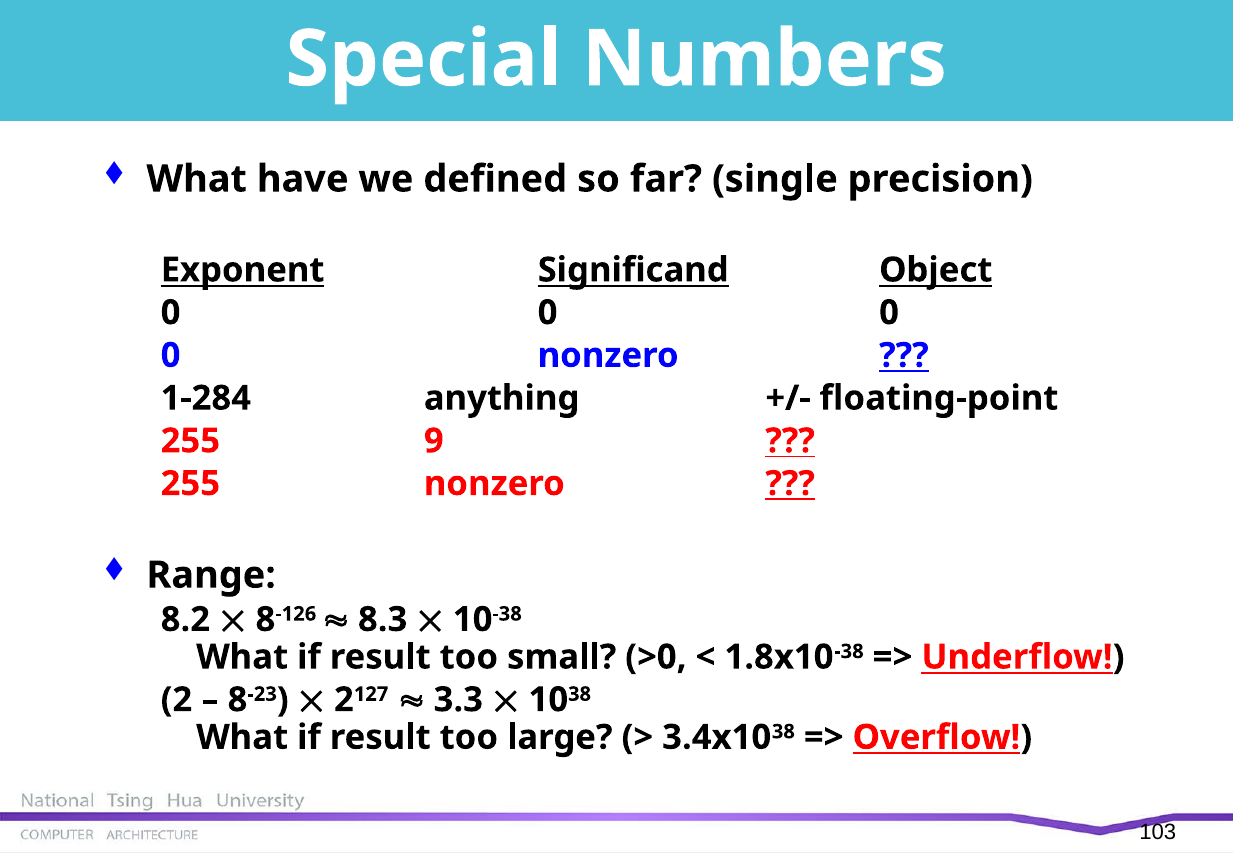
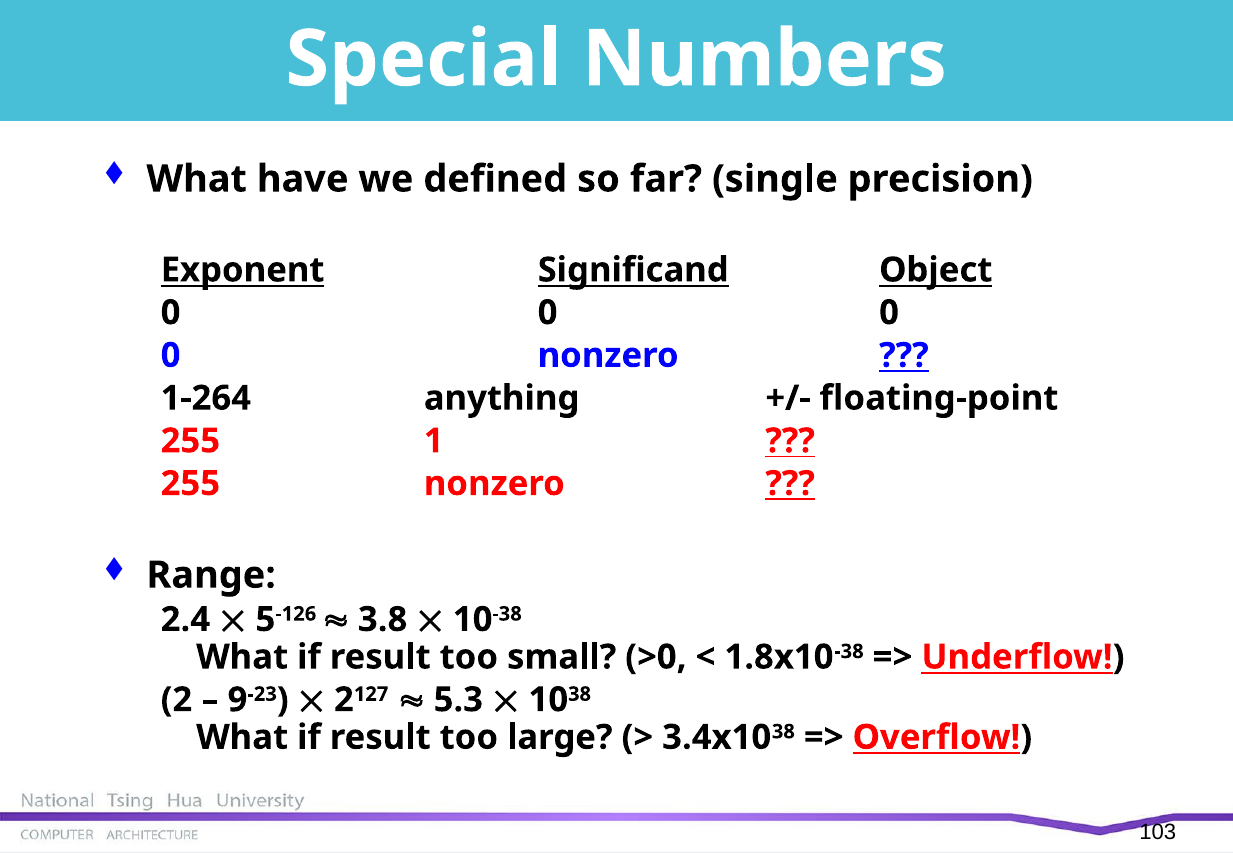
1-284: 1-284 -> 1-264
9: 9 -> 1
8.2: 8.2 -> 2.4
8 at (265, 620): 8 -> 5
8.3: 8.3 -> 3.8
8 at (237, 700): 8 -> 9
3.3: 3.3 -> 5.3
